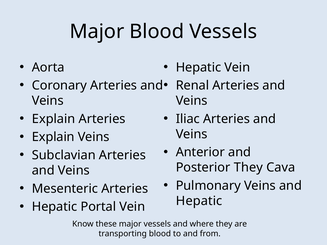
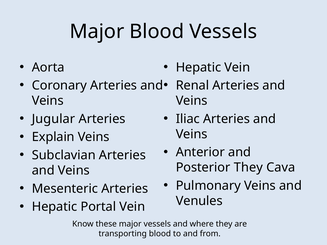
Explain at (54, 119): Explain -> Jugular
Hepatic at (199, 201): Hepatic -> Venules
